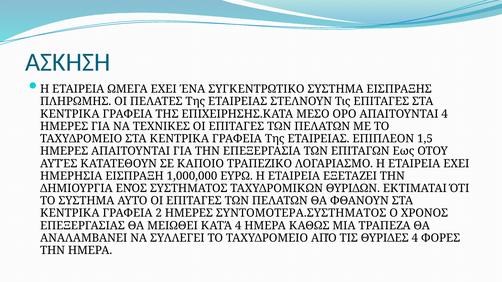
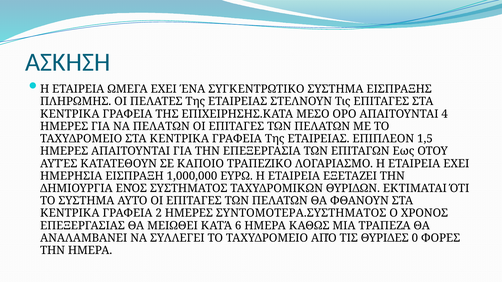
ΝΑ ΤΕΧΝΙΚΕΣ: ΤΕΧΝΙΚΕΣ -> ΠΕΛΑΤΩΝ
ΚΑΤΆ 4: 4 -> 6
ΘΥΡΙΔΕΣ 4: 4 -> 0
